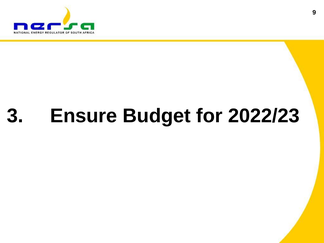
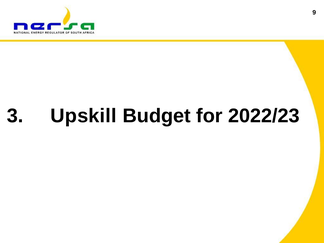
Ensure: Ensure -> Upskill
